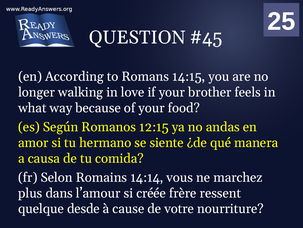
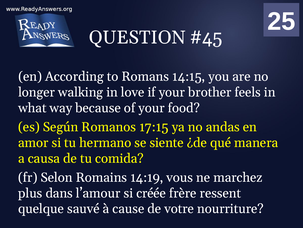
12:15: 12:15 -> 17:15
14:14: 14:14 -> 14:19
desde: desde -> sauvé
